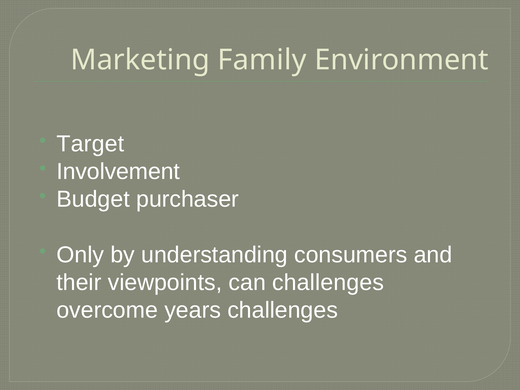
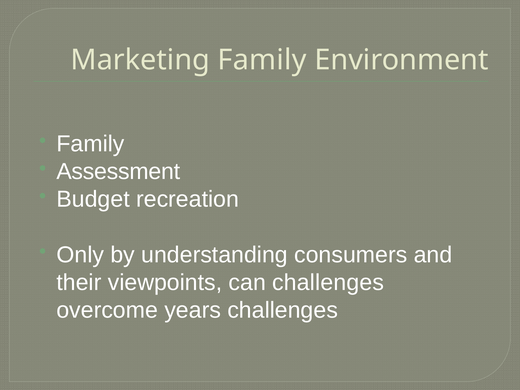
Target at (90, 144): Target -> Family
Involvement: Involvement -> Assessment
purchaser: purchaser -> recreation
